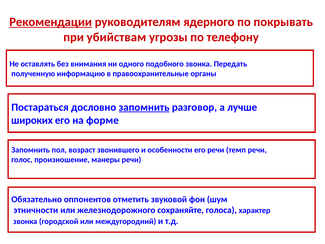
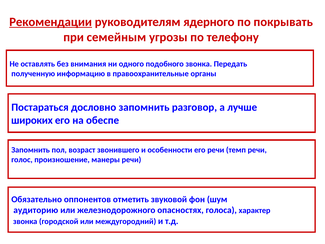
убийствам: убийствам -> семейным
запомнить at (144, 107) underline: present -> none
форме: форме -> обеспе
этничности: этничности -> аудиторию
сохраняйте: сохраняйте -> опасностях
